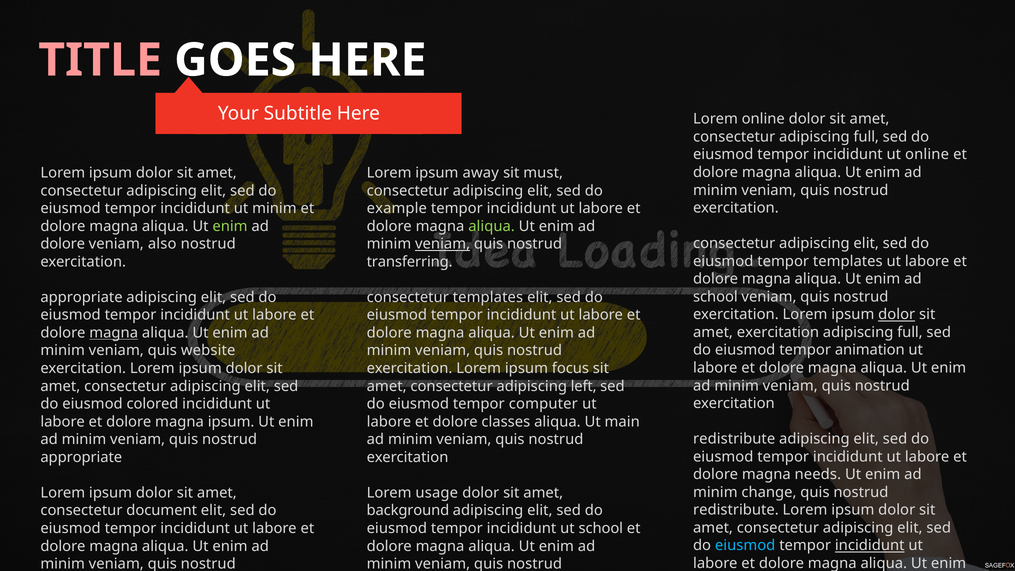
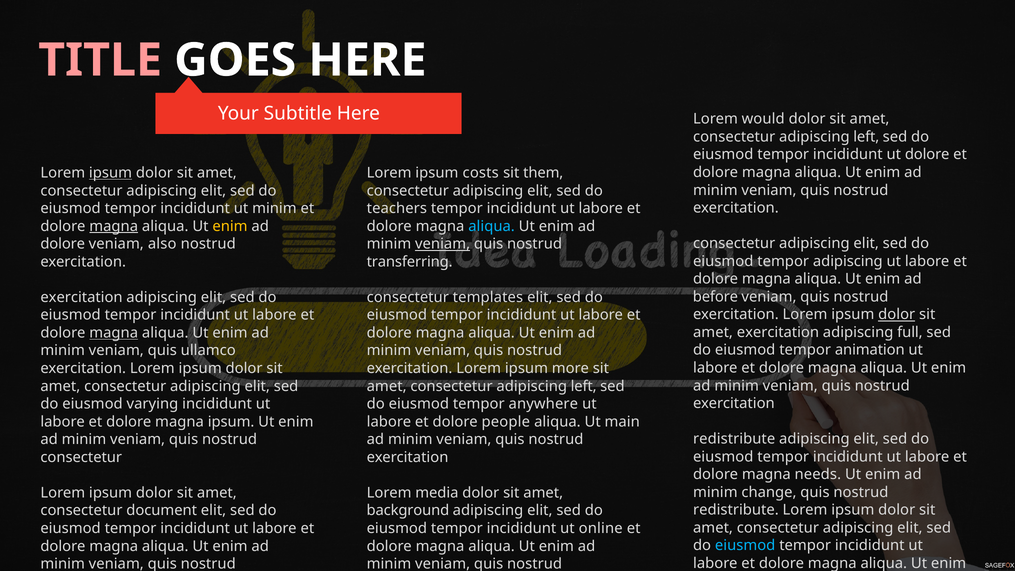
Lorem online: online -> would
full at (866, 137): full -> left
ut online: online -> dolore
ipsum at (110, 173) underline: none -> present
away: away -> costs
must: must -> them
example: example -> teachers
magna at (114, 226) underline: none -> present
enim at (230, 226) colour: light green -> yellow
aliqua at (492, 226) colour: light green -> light blue
tempor templates: templates -> adipiscing
school at (715, 297): school -> before
appropriate at (82, 297): appropriate -> exercitation
website: website -> ullamco
focus: focus -> more
colored: colored -> varying
computer: computer -> anywhere
classes: classes -> people
appropriate at (81, 457): appropriate -> consectetur
usage: usage -> media
ut school: school -> online
incididunt at (870, 546) underline: present -> none
